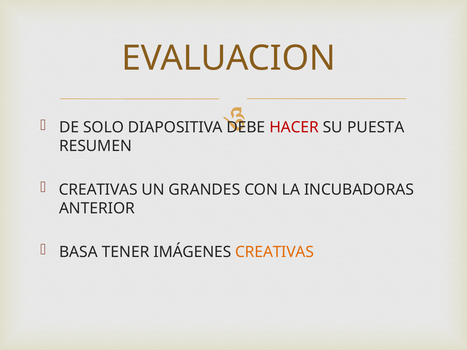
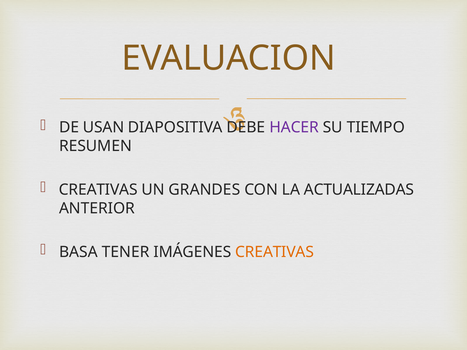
SOLO: SOLO -> USAN
HACER colour: red -> purple
PUESTA: PUESTA -> TIEMPO
INCUBADORAS: INCUBADORAS -> ACTUALIZADAS
